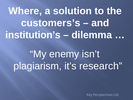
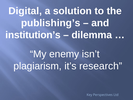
Where: Where -> Digital
customers’s: customers’s -> publishing’s
